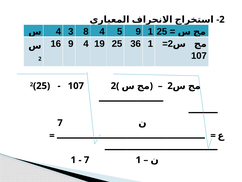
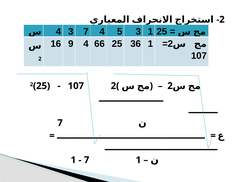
3 8: 8 -> 7
5 9: 9 -> 3
19: 19 -> 66
